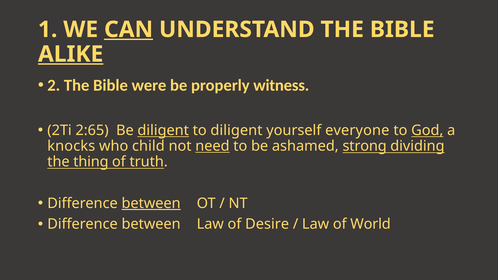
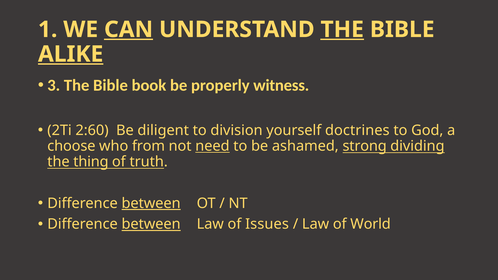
THE at (342, 30) underline: none -> present
2: 2 -> 3
were: were -> book
2:65: 2:65 -> 2:60
diligent at (163, 130) underline: present -> none
to diligent: diligent -> division
everyone: everyone -> doctrines
God underline: present -> none
knocks: knocks -> choose
child: child -> from
between at (151, 224) underline: none -> present
Desire: Desire -> Issues
